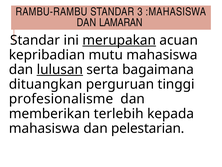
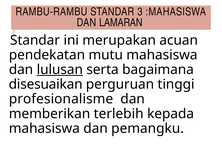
merupakan underline: present -> none
kepribadian: kepribadian -> pendekatan
dituangkan: dituangkan -> disesuaikan
pelestarian: pelestarian -> pemangku
